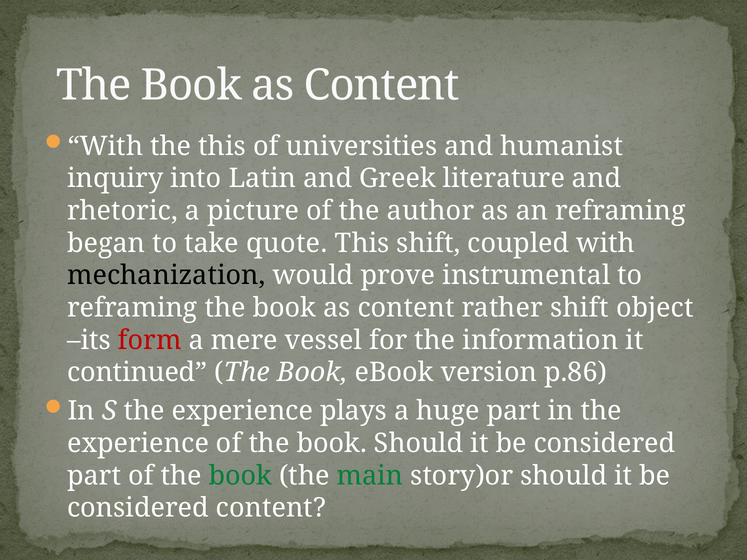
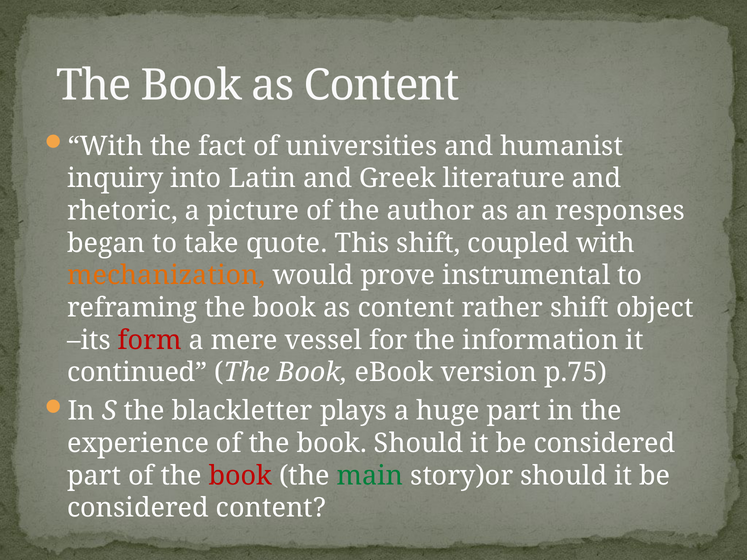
the this: this -> fact
an reframing: reframing -> responses
mechanization colour: black -> orange
p.86: p.86 -> p.75
S the experience: experience -> blackletter
book at (240, 476) colour: green -> red
